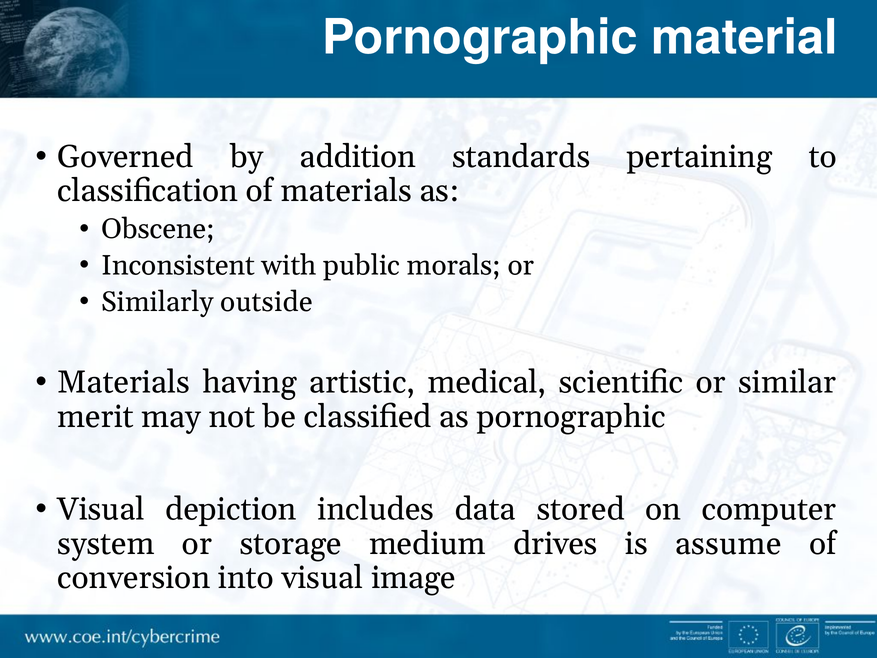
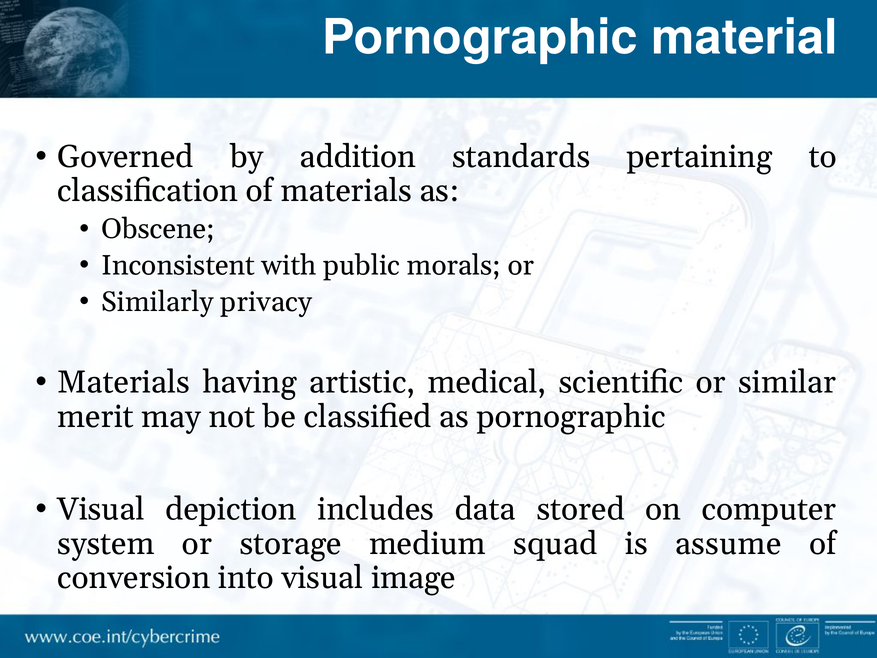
outside: outside -> privacy
drives: drives -> squad
